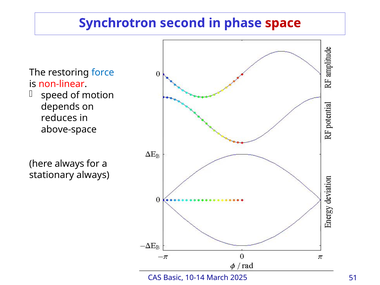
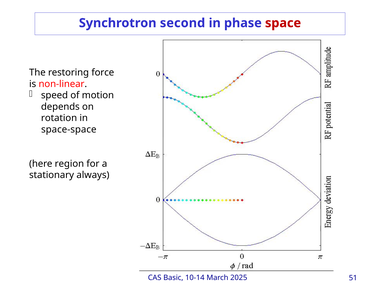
force colour: blue -> black
reduces: reduces -> rotation
above-space: above-space -> space-space
here always: always -> region
